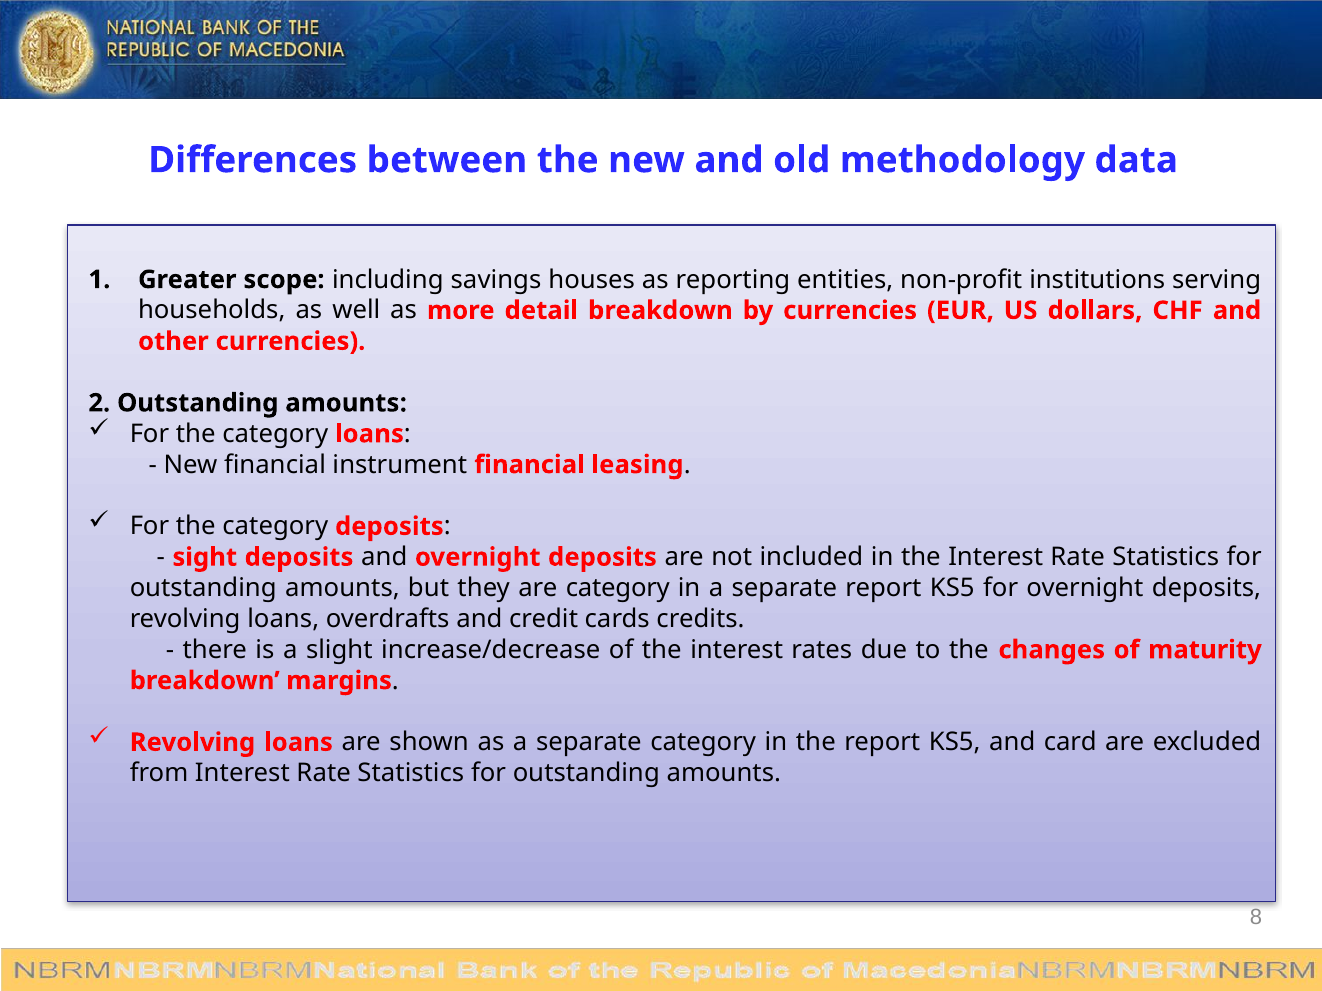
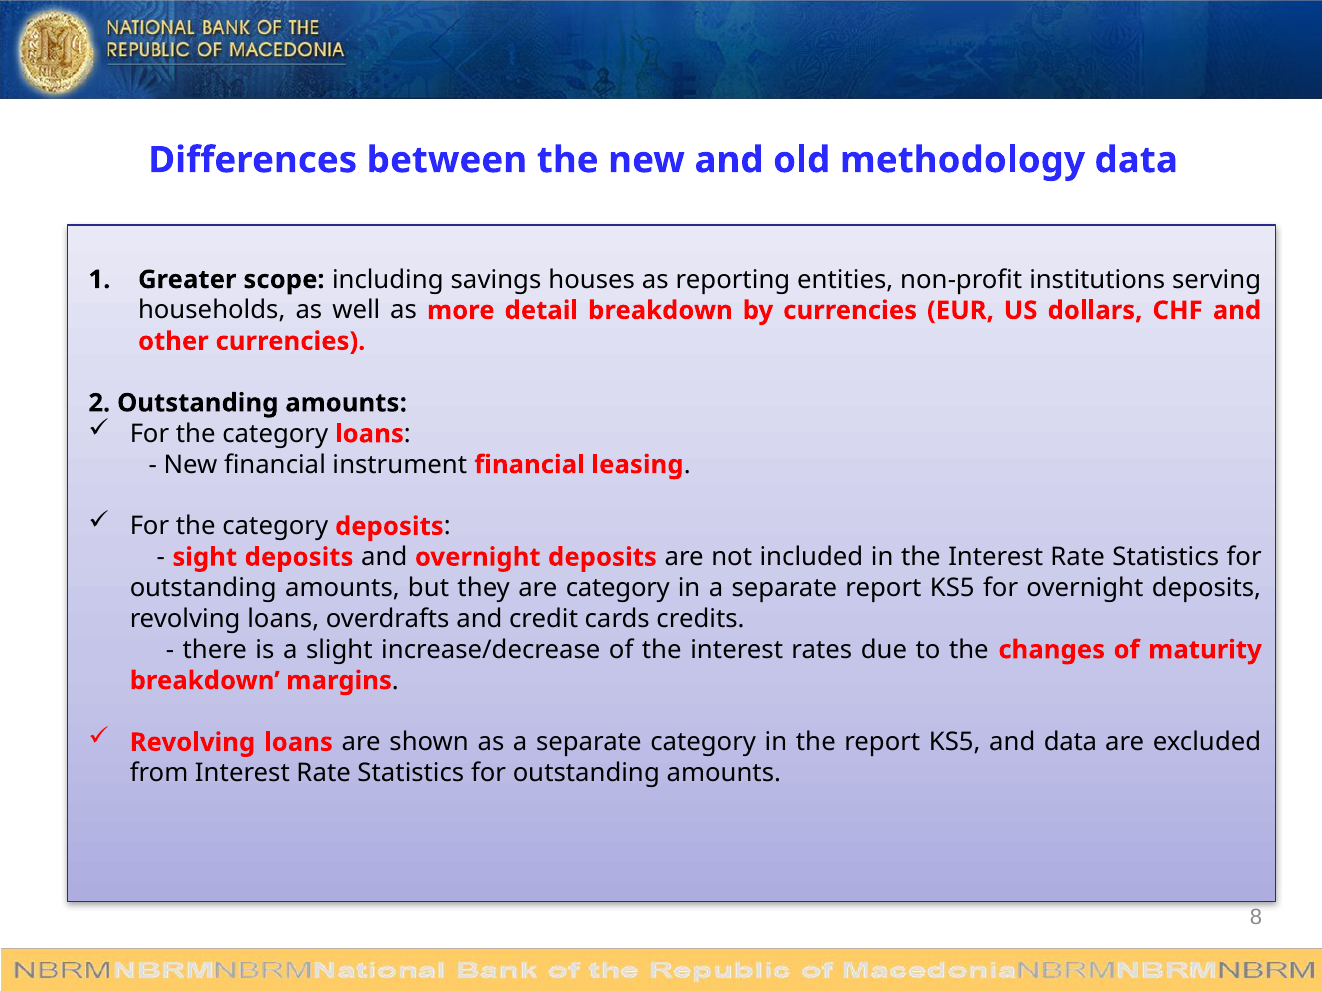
and card: card -> data
